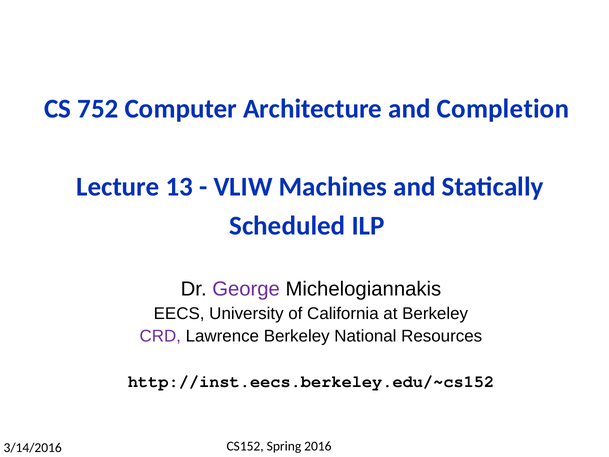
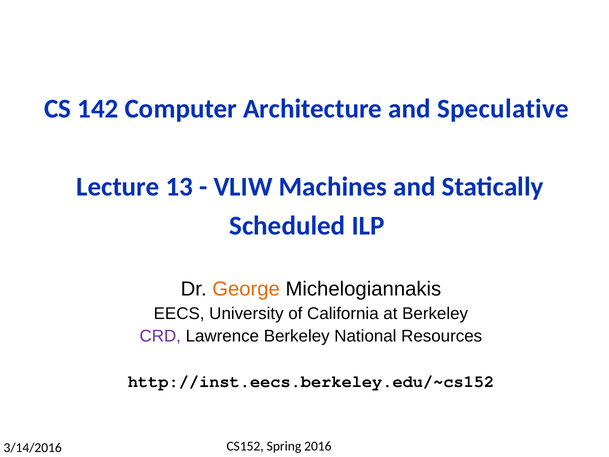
752: 752 -> 142
Completion: Completion -> Speculative
George colour: purple -> orange
